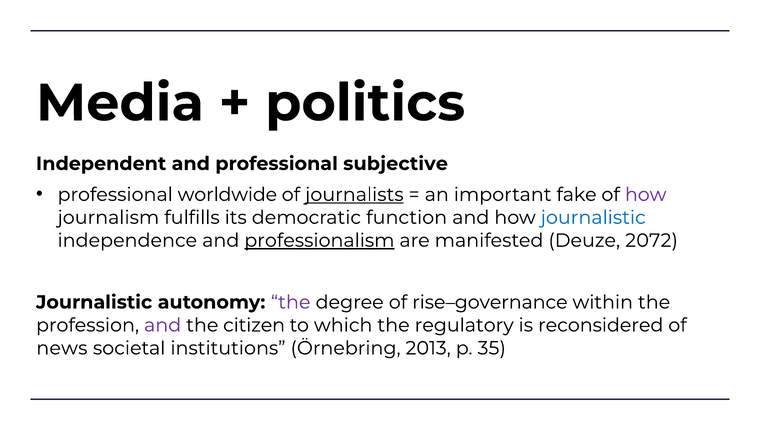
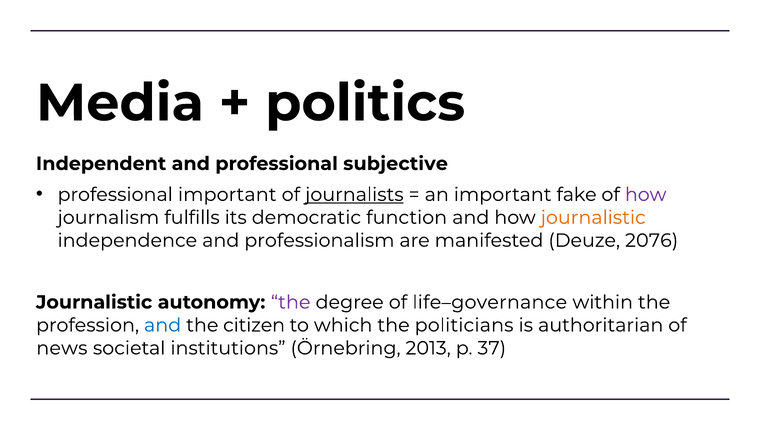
professional worldwide: worldwide -> important
journalistic at (593, 218) colour: blue -> orange
professionalism underline: present -> none
2072: 2072 -> 2076
rise–governance: rise–governance -> life–governance
and at (163, 325) colour: purple -> blue
regulatory: regulatory -> politicians
reconsidered: reconsidered -> authoritarian
35: 35 -> 37
